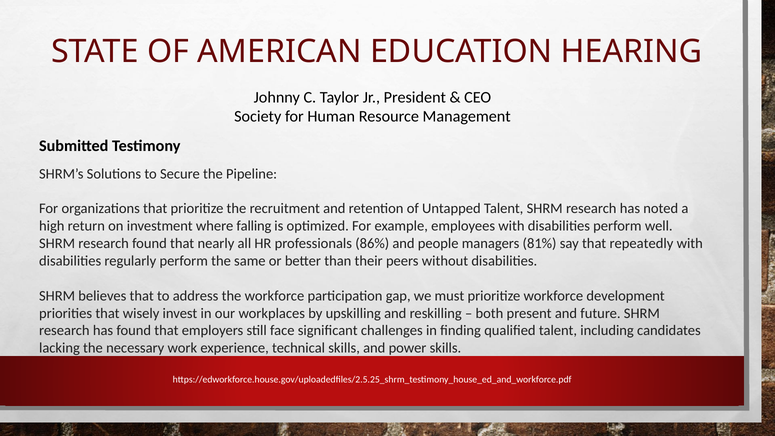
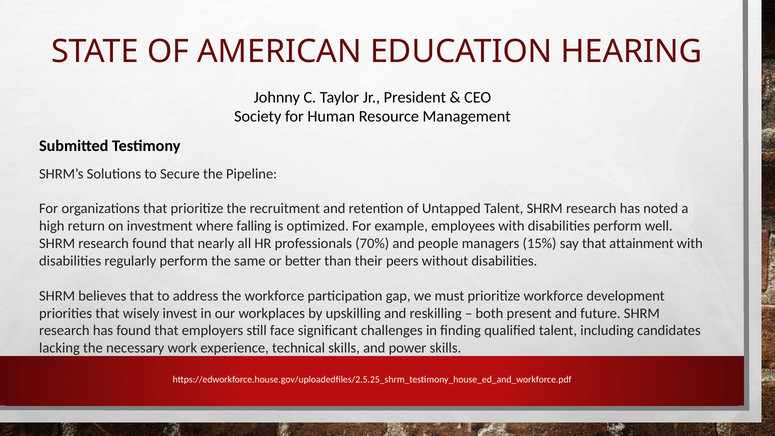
86%: 86% -> 70%
81%: 81% -> 15%
repeatedly: repeatedly -> attainment
